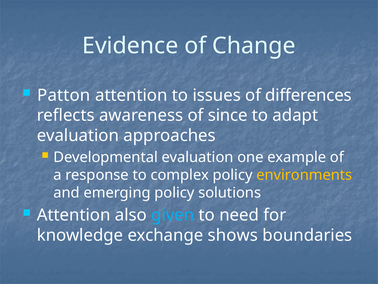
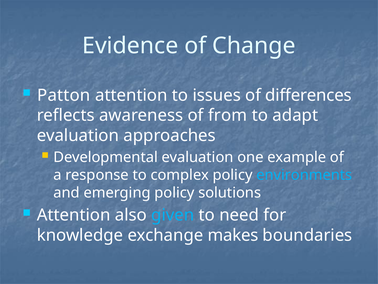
since: since -> from
environments colour: yellow -> light blue
shows: shows -> makes
